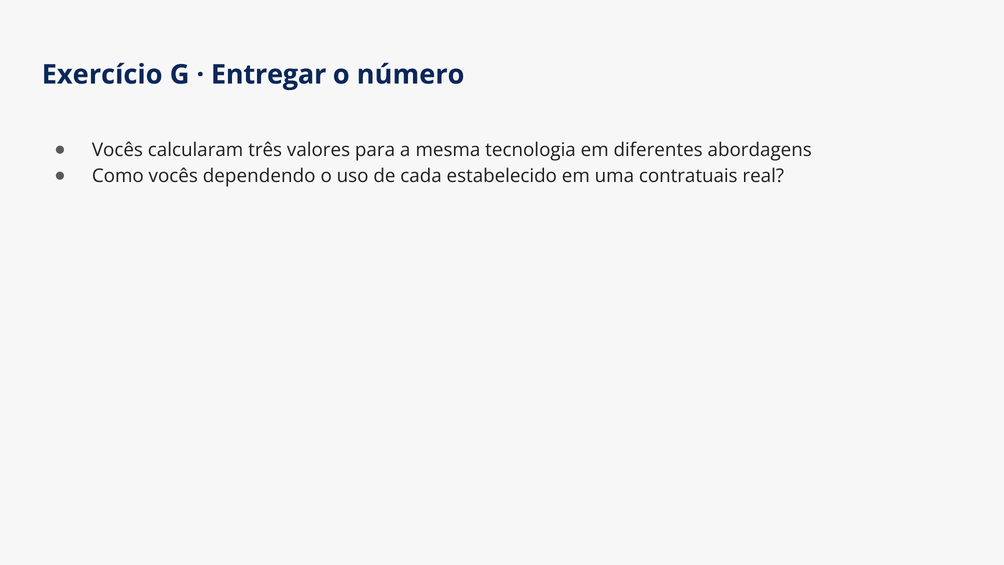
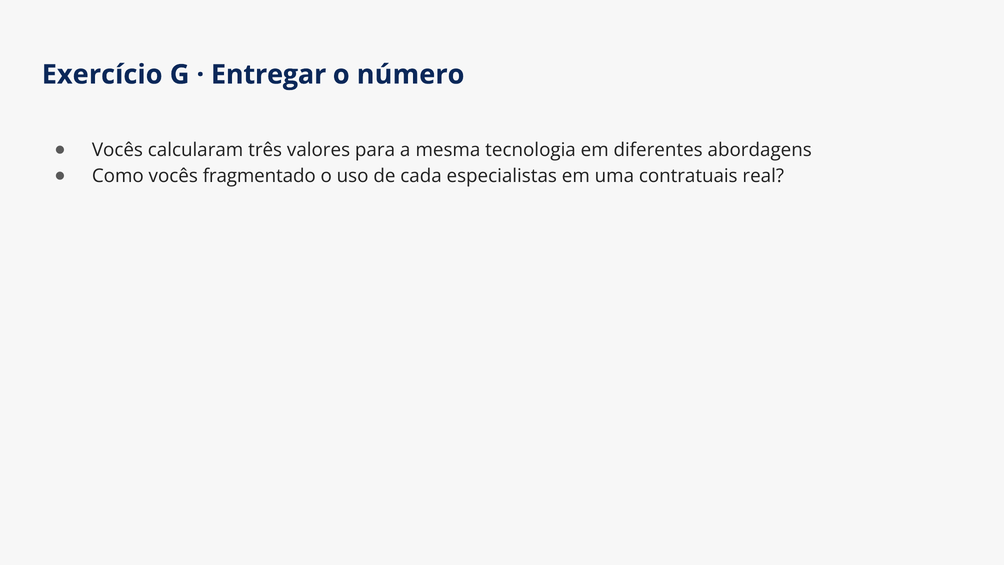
dependendo: dependendo -> fragmentado
estabelecido: estabelecido -> especialistas
